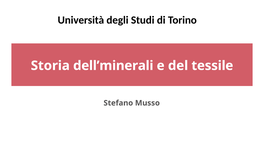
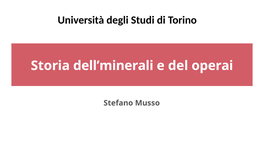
tessile: tessile -> operai
